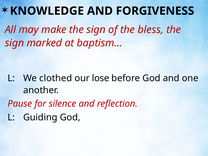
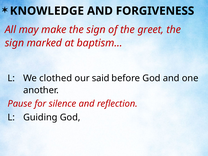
bless: bless -> greet
lose: lose -> said
